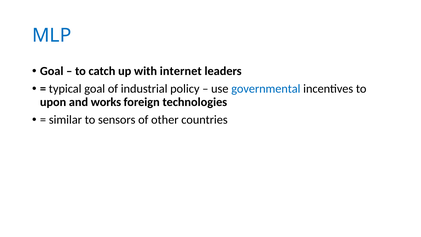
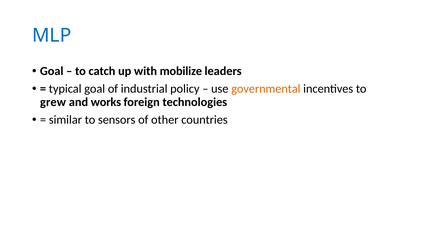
internet: internet -> mobilize
governmental colour: blue -> orange
upon: upon -> grew
